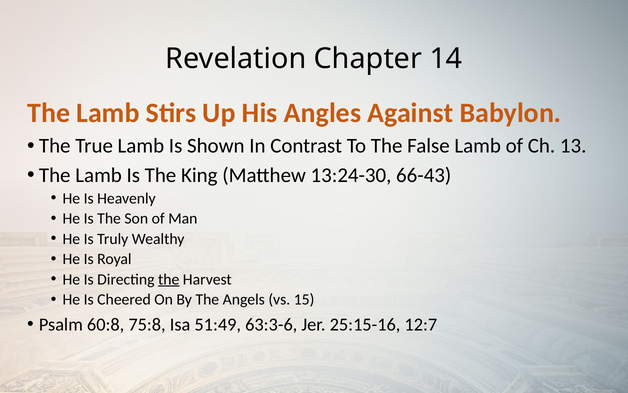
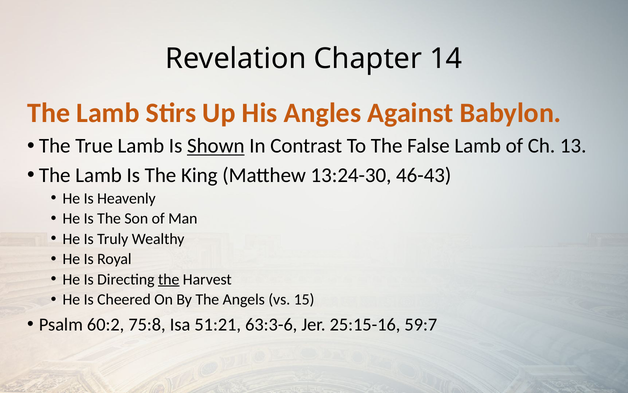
Shown underline: none -> present
66-43: 66-43 -> 46-43
60:8: 60:8 -> 60:2
51:49: 51:49 -> 51:21
12:7: 12:7 -> 59:7
